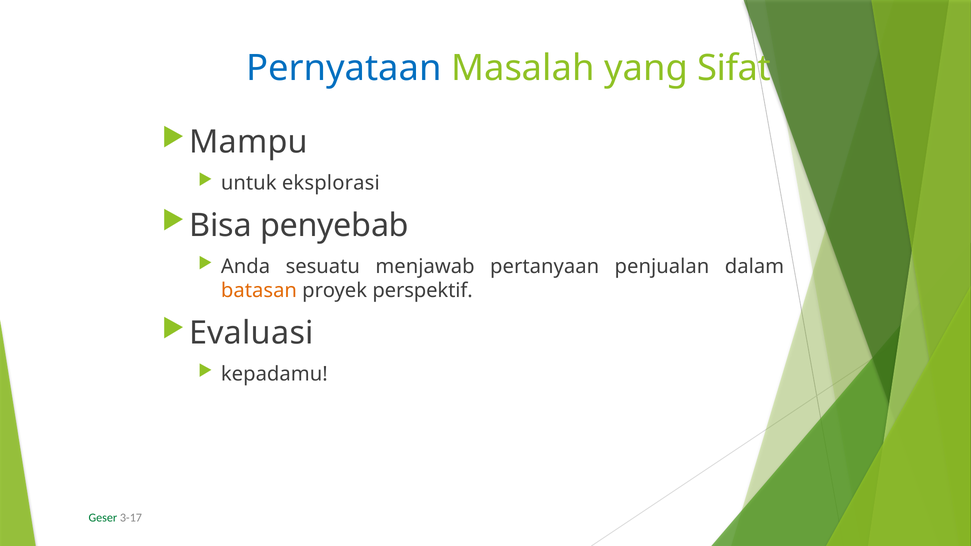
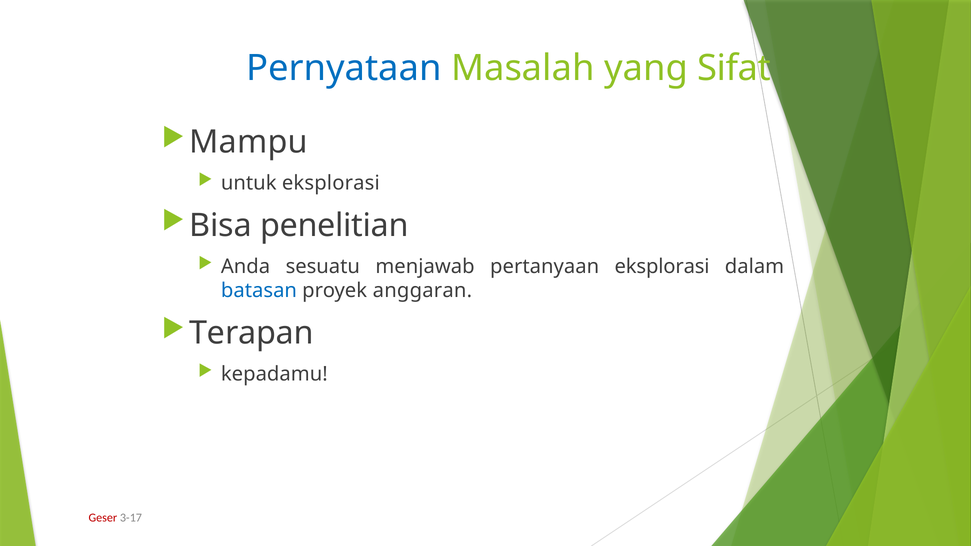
penyebab: penyebab -> penelitian
pertanyaan penjualan: penjualan -> eksplorasi
batasan colour: orange -> blue
perspektif: perspektif -> anggaran
Evaluasi: Evaluasi -> Terapan
Geser colour: green -> red
